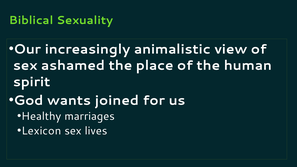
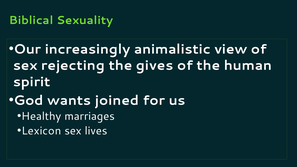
ashamed: ashamed -> rejecting
place: place -> gives
